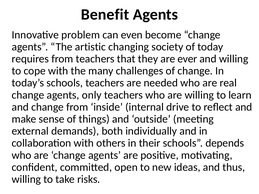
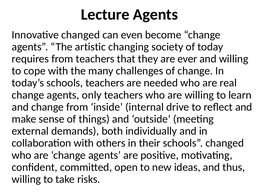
Benefit: Benefit -> Lecture
Innovative problem: problem -> changed
schools depends: depends -> changed
